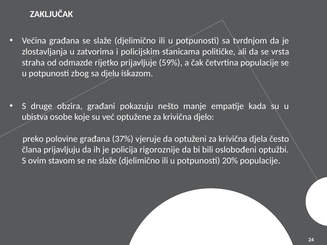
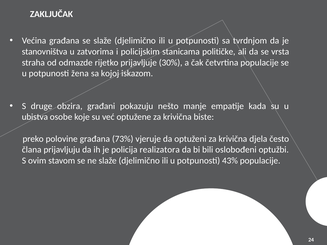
zlostavljanja: zlostavljanja -> stanovništva
59%: 59% -> 30%
zbog: zbog -> žena
djelu: djelu -> kojoj
djelo: djelo -> biste
37%: 37% -> 73%
rigoroznije: rigoroznije -> realizatora
20%: 20% -> 43%
